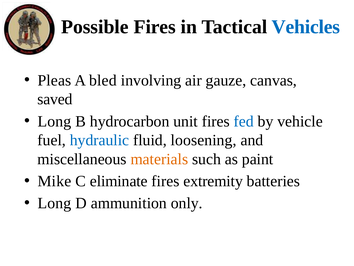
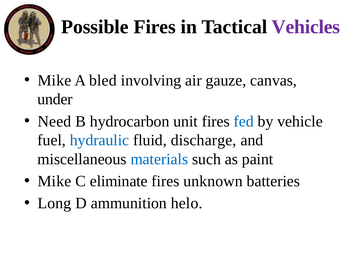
Vehicles colour: blue -> purple
Pleas at (54, 80): Pleas -> Mike
saved: saved -> under
Long at (54, 121): Long -> Need
loosening: loosening -> discharge
materials colour: orange -> blue
extremity: extremity -> unknown
only: only -> helo
